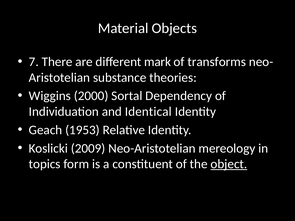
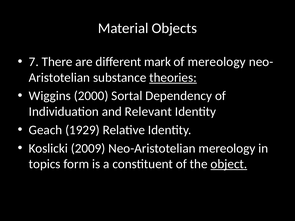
of transforms: transforms -> mereology
theories underline: none -> present
Identical: Identical -> Relevant
1953: 1953 -> 1929
